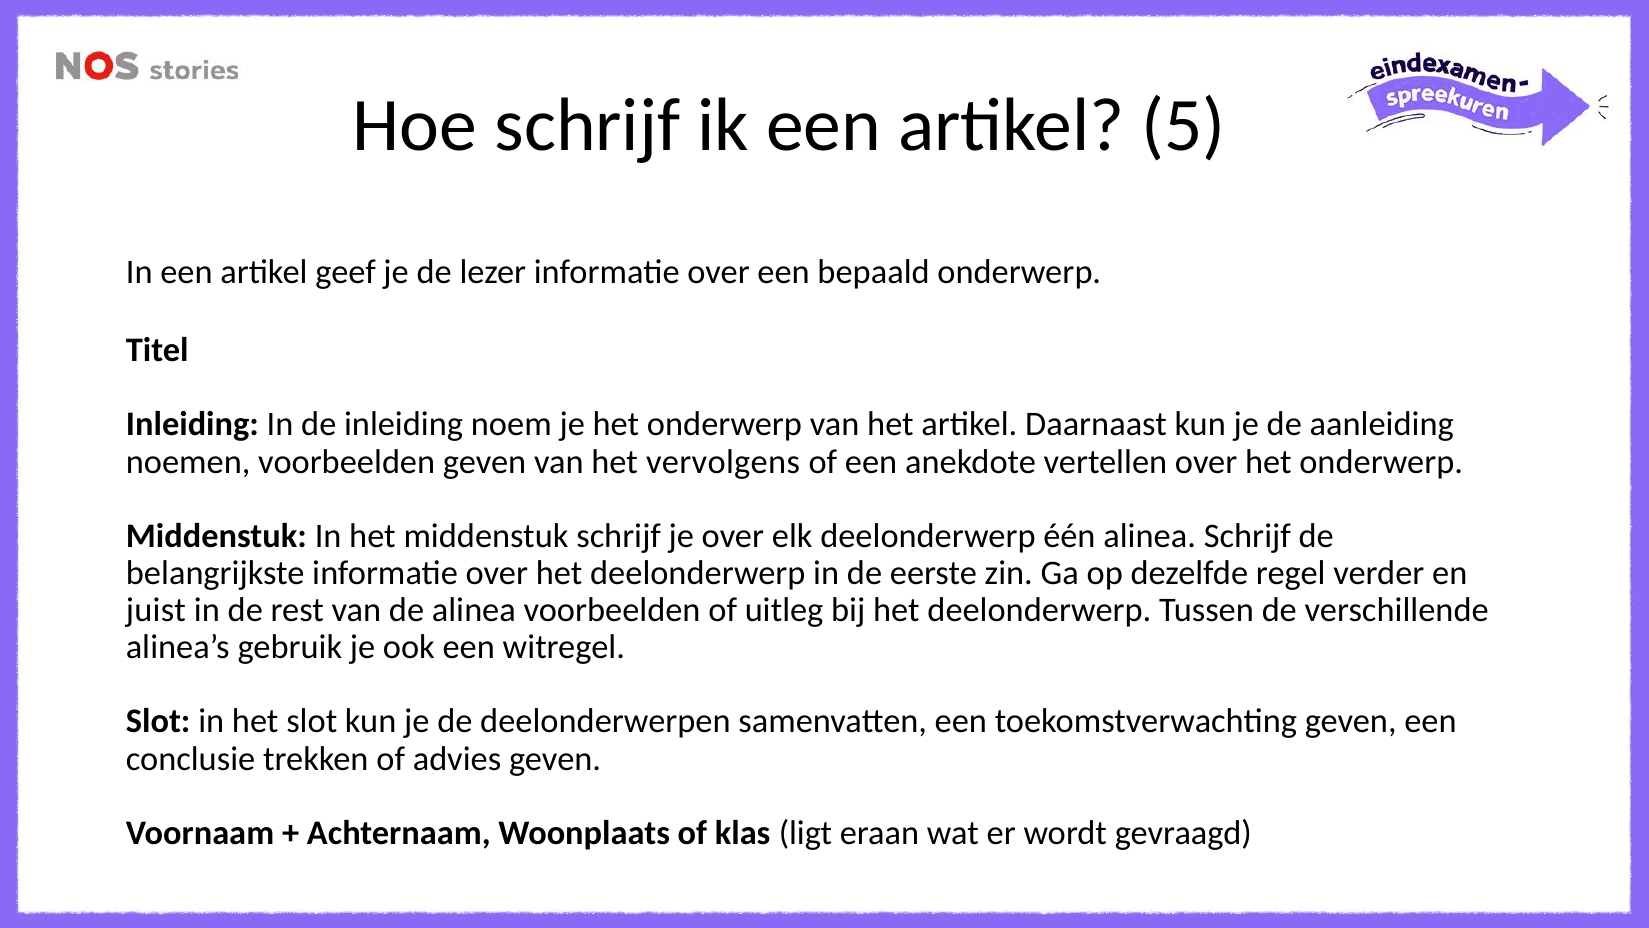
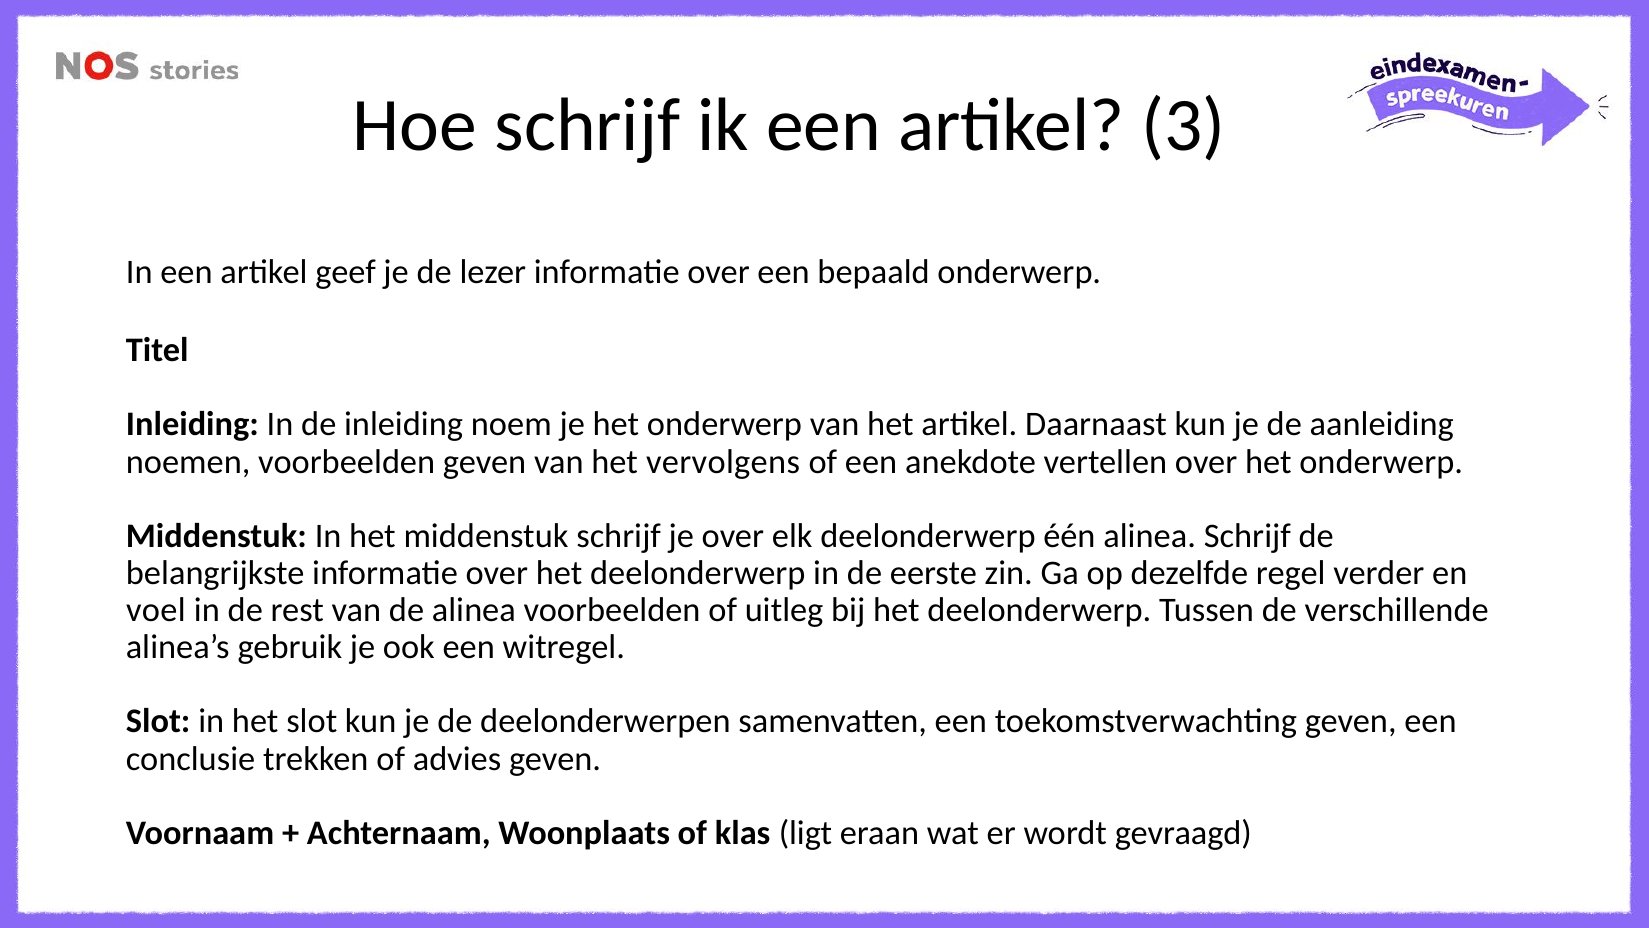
5: 5 -> 3
juist: juist -> voel
